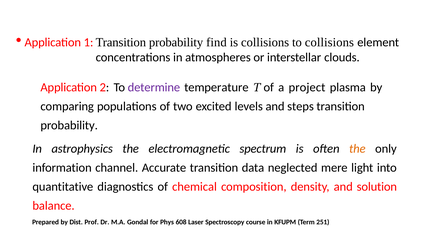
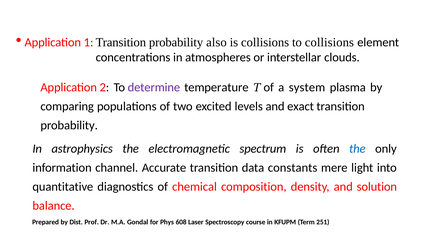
find: find -> also
project: project -> system
steps: steps -> exact
the at (357, 149) colour: orange -> blue
neglected: neglected -> constants
